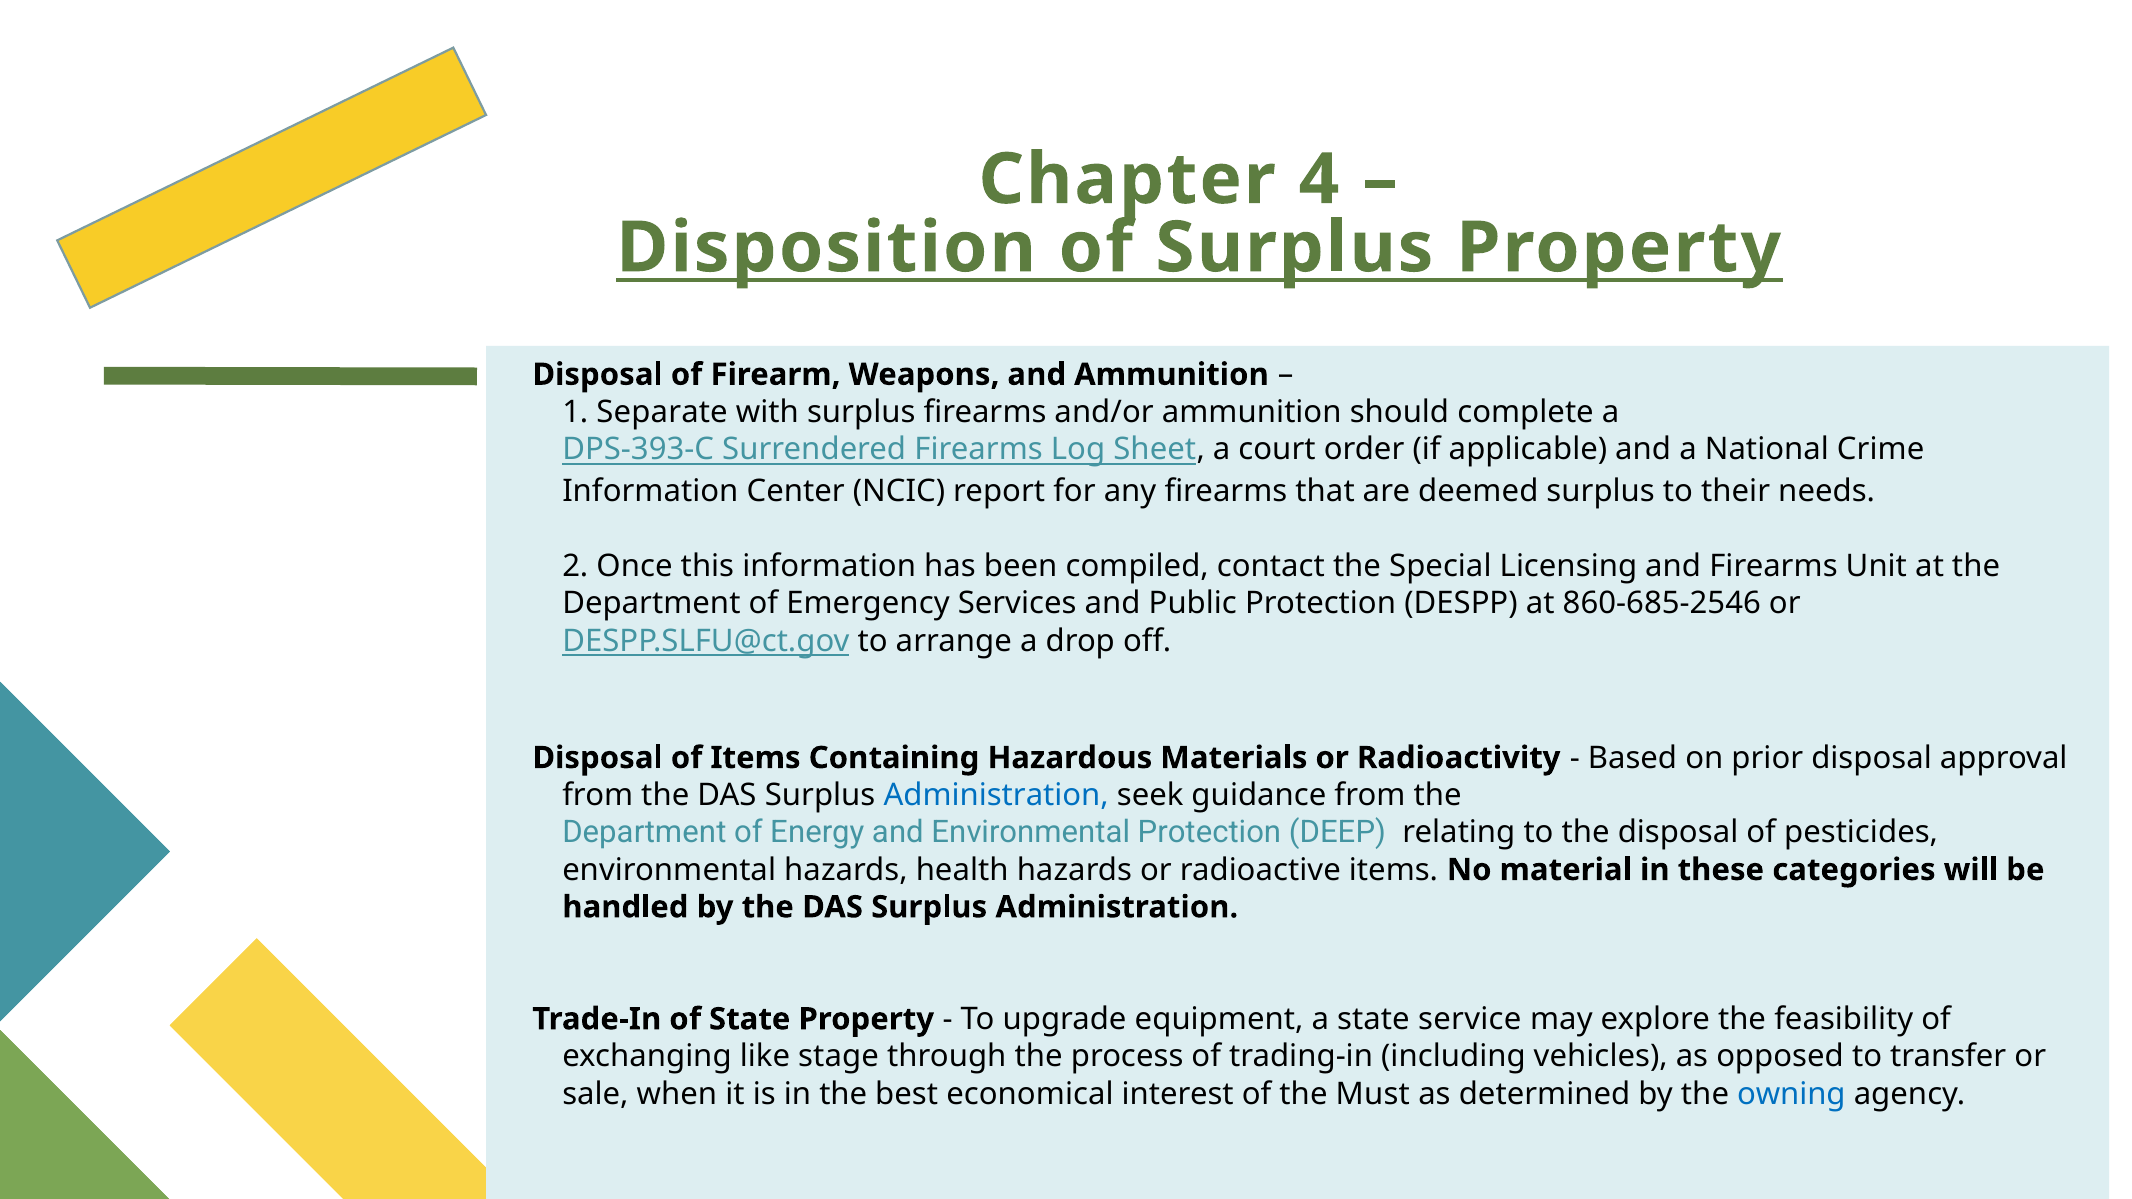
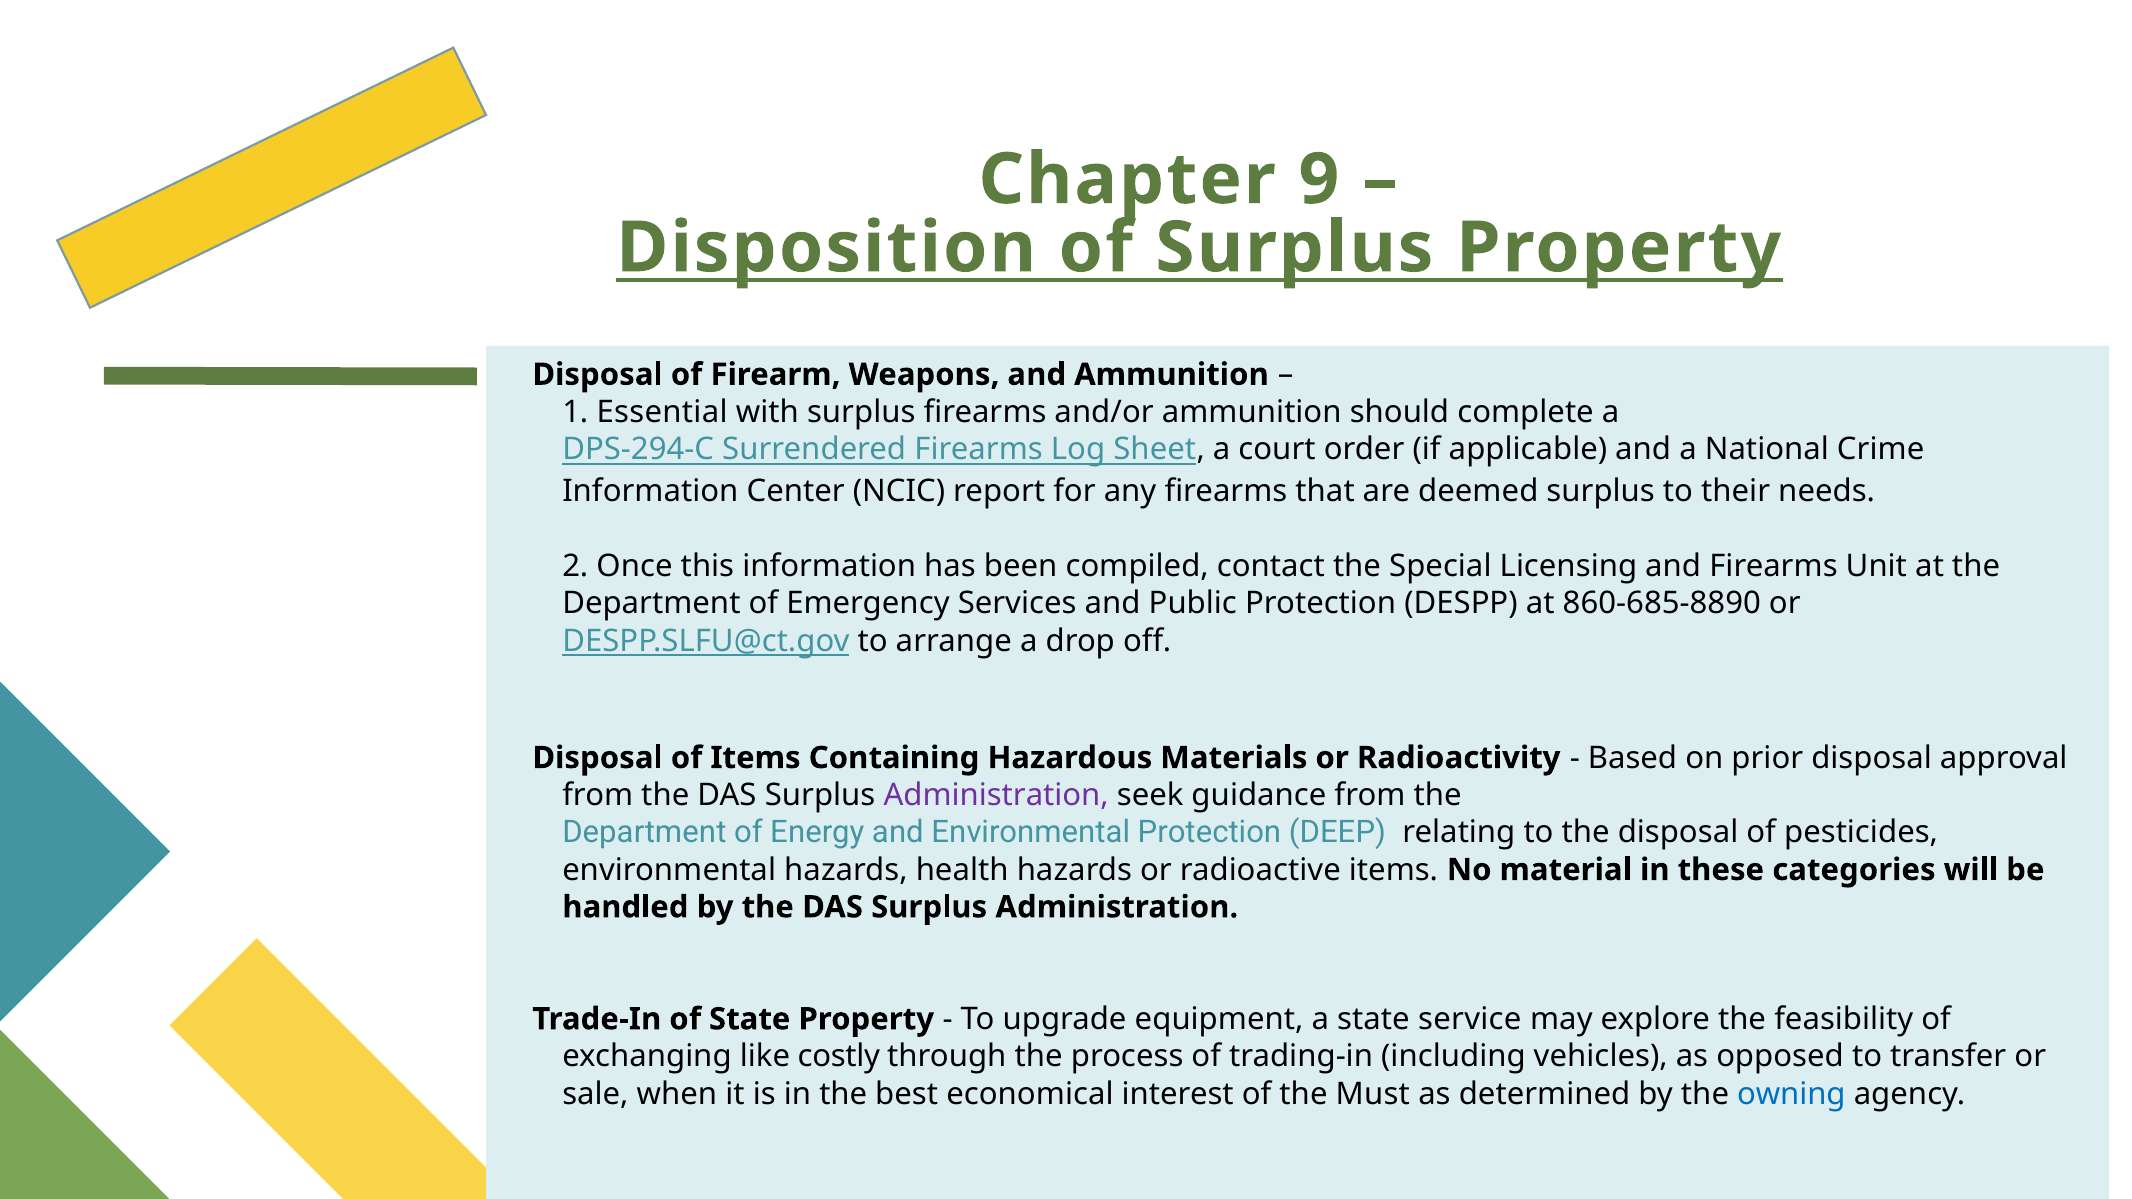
4: 4 -> 9
Separate: Separate -> Essential
DPS-393-C: DPS-393-C -> DPS-294-C
860-685-2546: 860-685-2546 -> 860-685-8890
Administration at (996, 795) colour: blue -> purple
stage: stage -> costly
